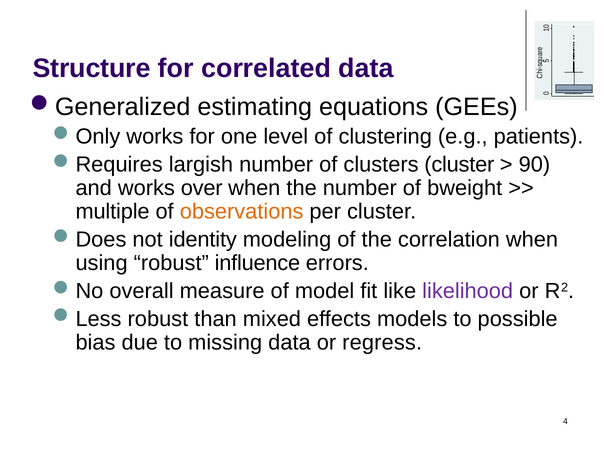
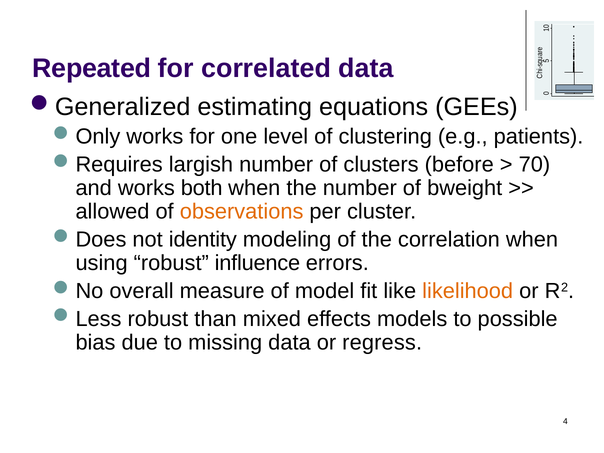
Structure: Structure -> Repeated
clusters cluster: cluster -> before
90: 90 -> 70
over: over -> both
multiple: multiple -> allowed
likelihood colour: purple -> orange
